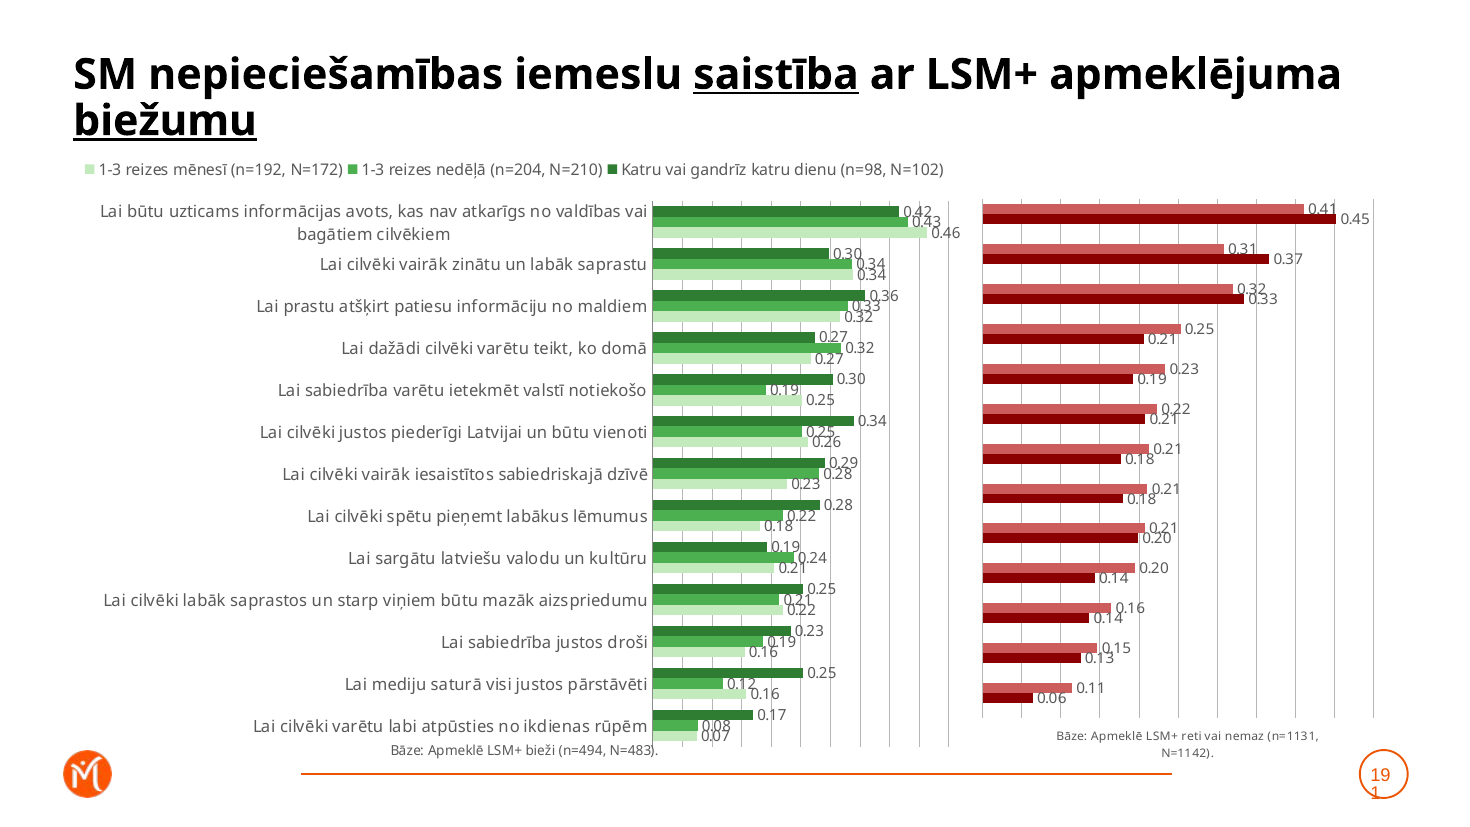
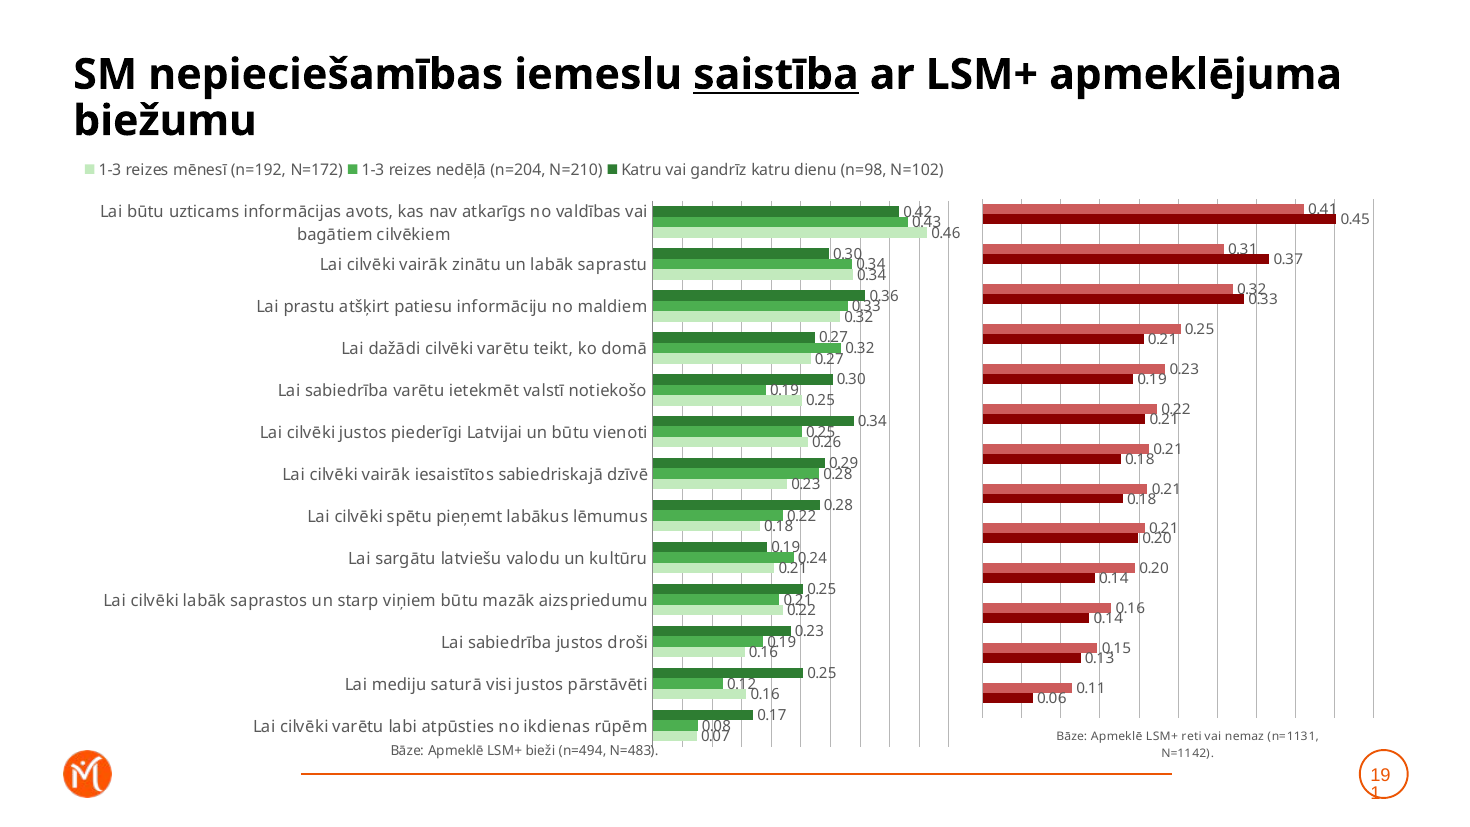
biežumu underline: present -> none
